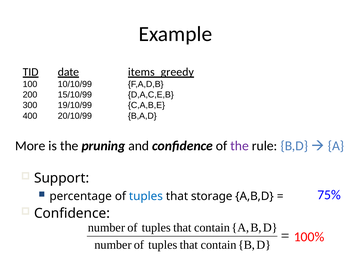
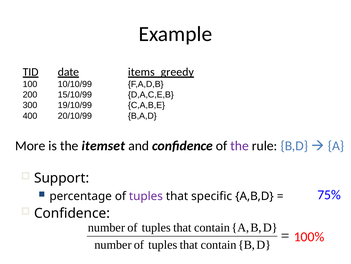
pruning: pruning -> itemset
tuples at (146, 196) colour: blue -> purple
storage: storage -> specific
